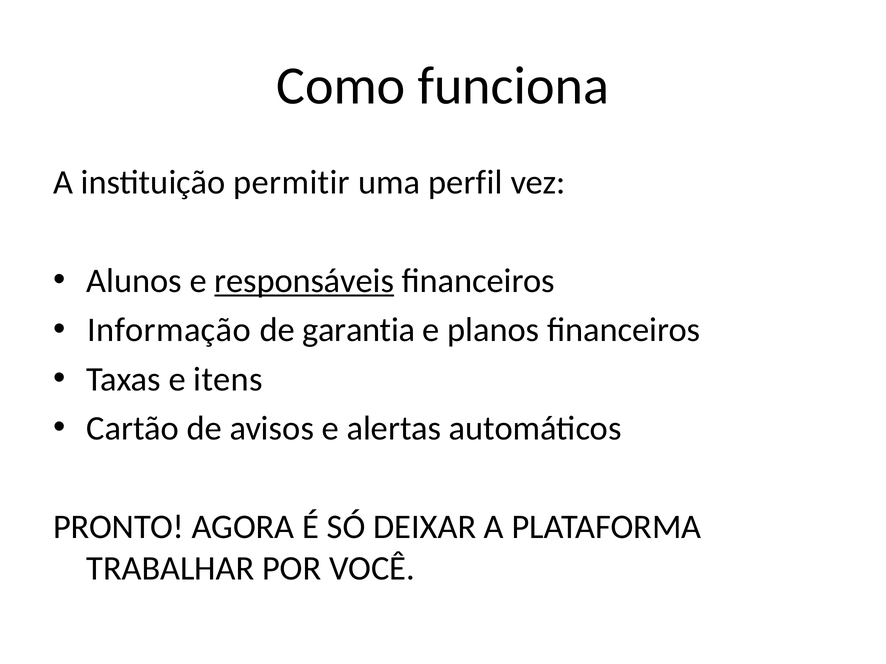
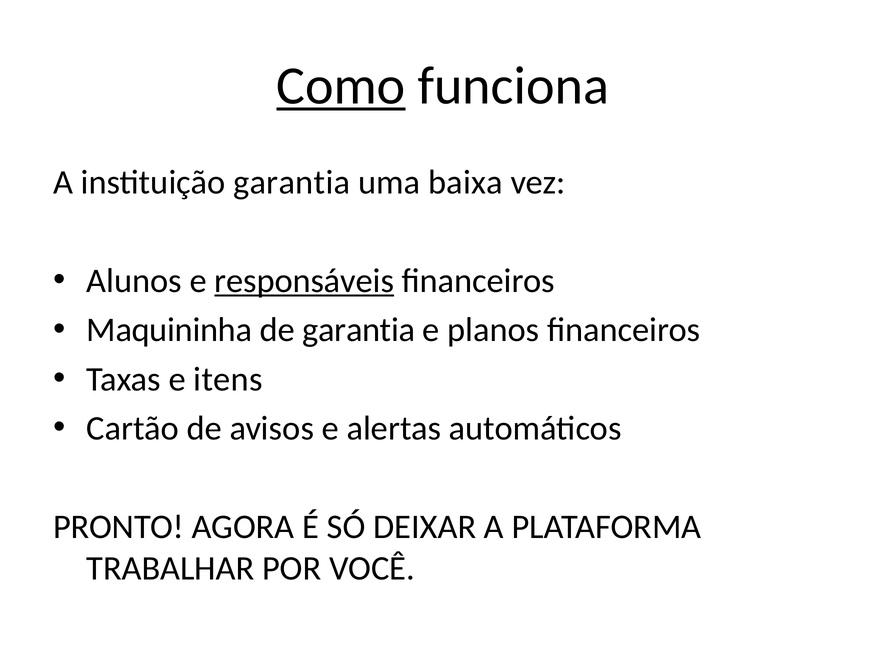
Como underline: none -> present
instituição permitir: permitir -> garantia
perfil: perfil -> baixa
Informação: Informação -> Maquininha
